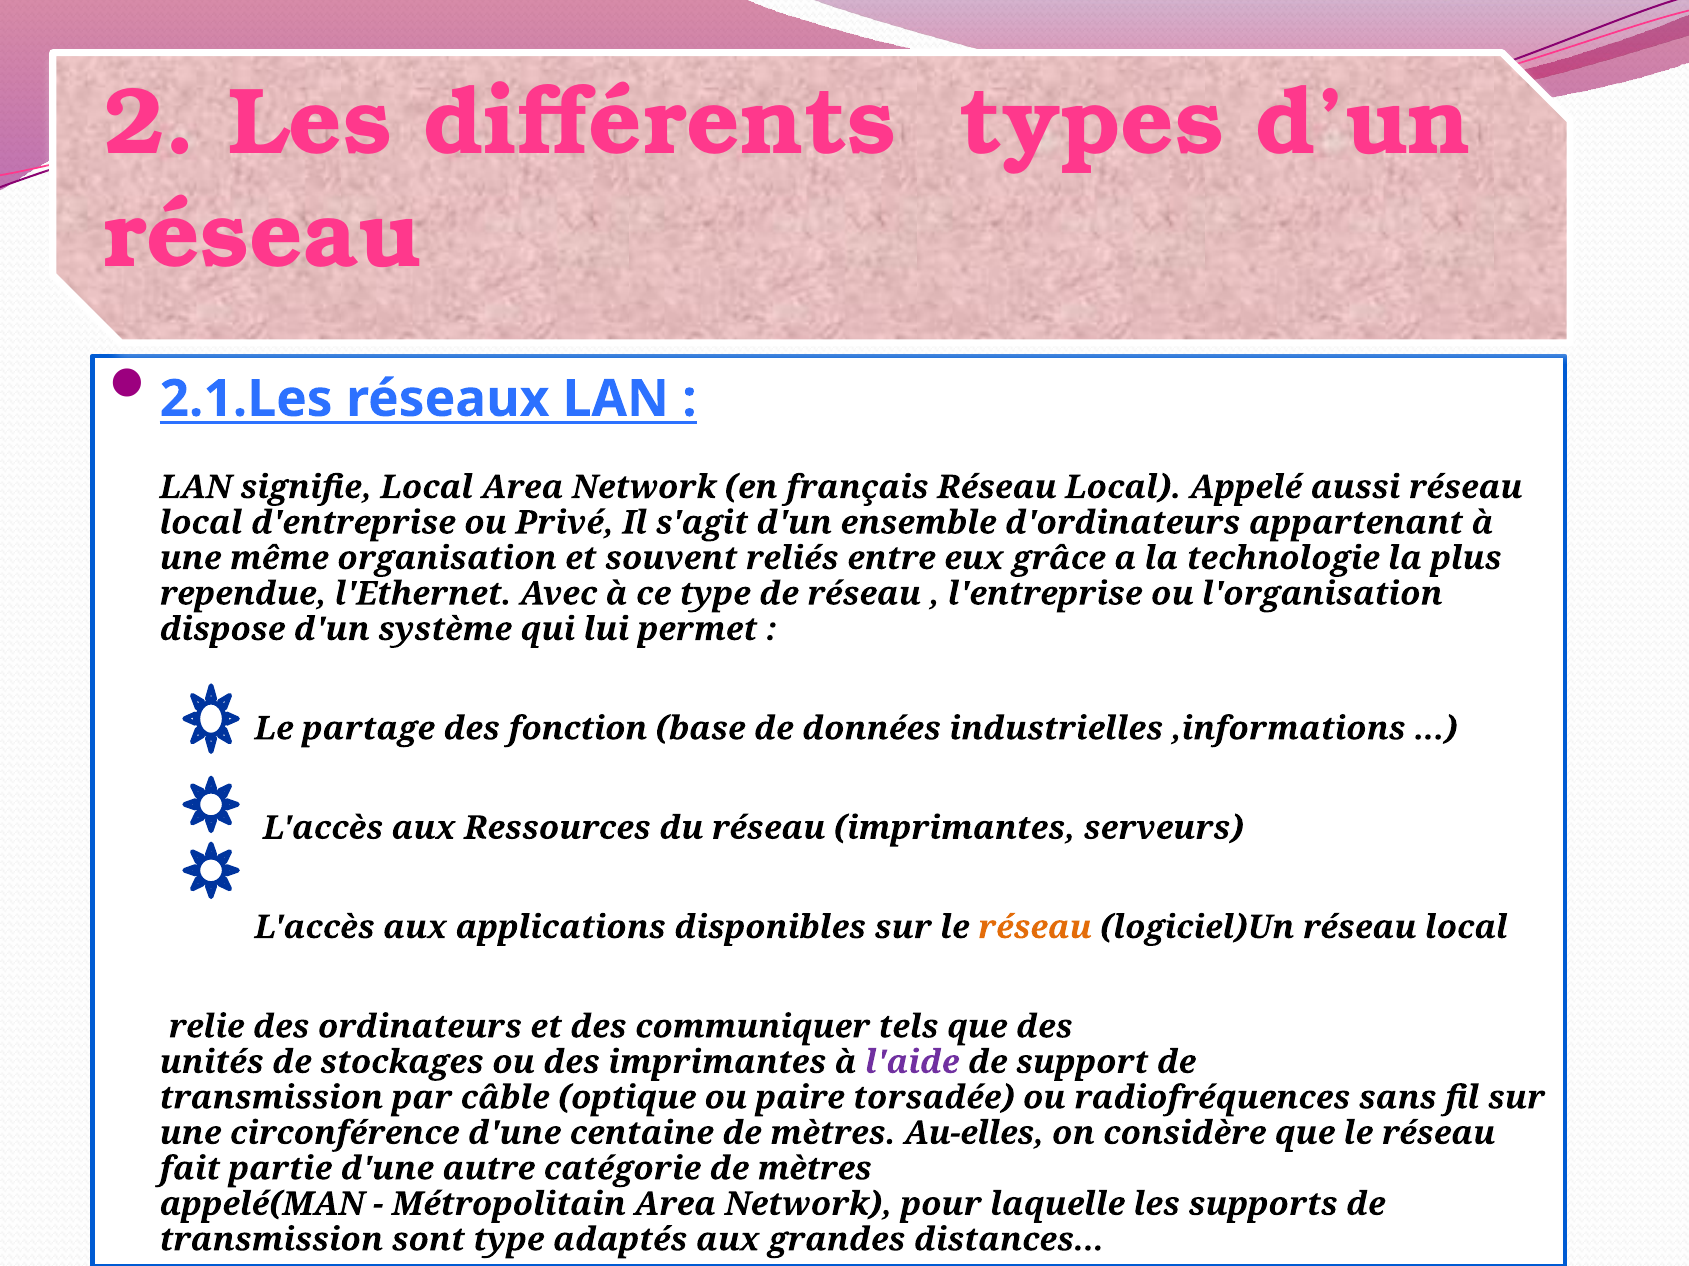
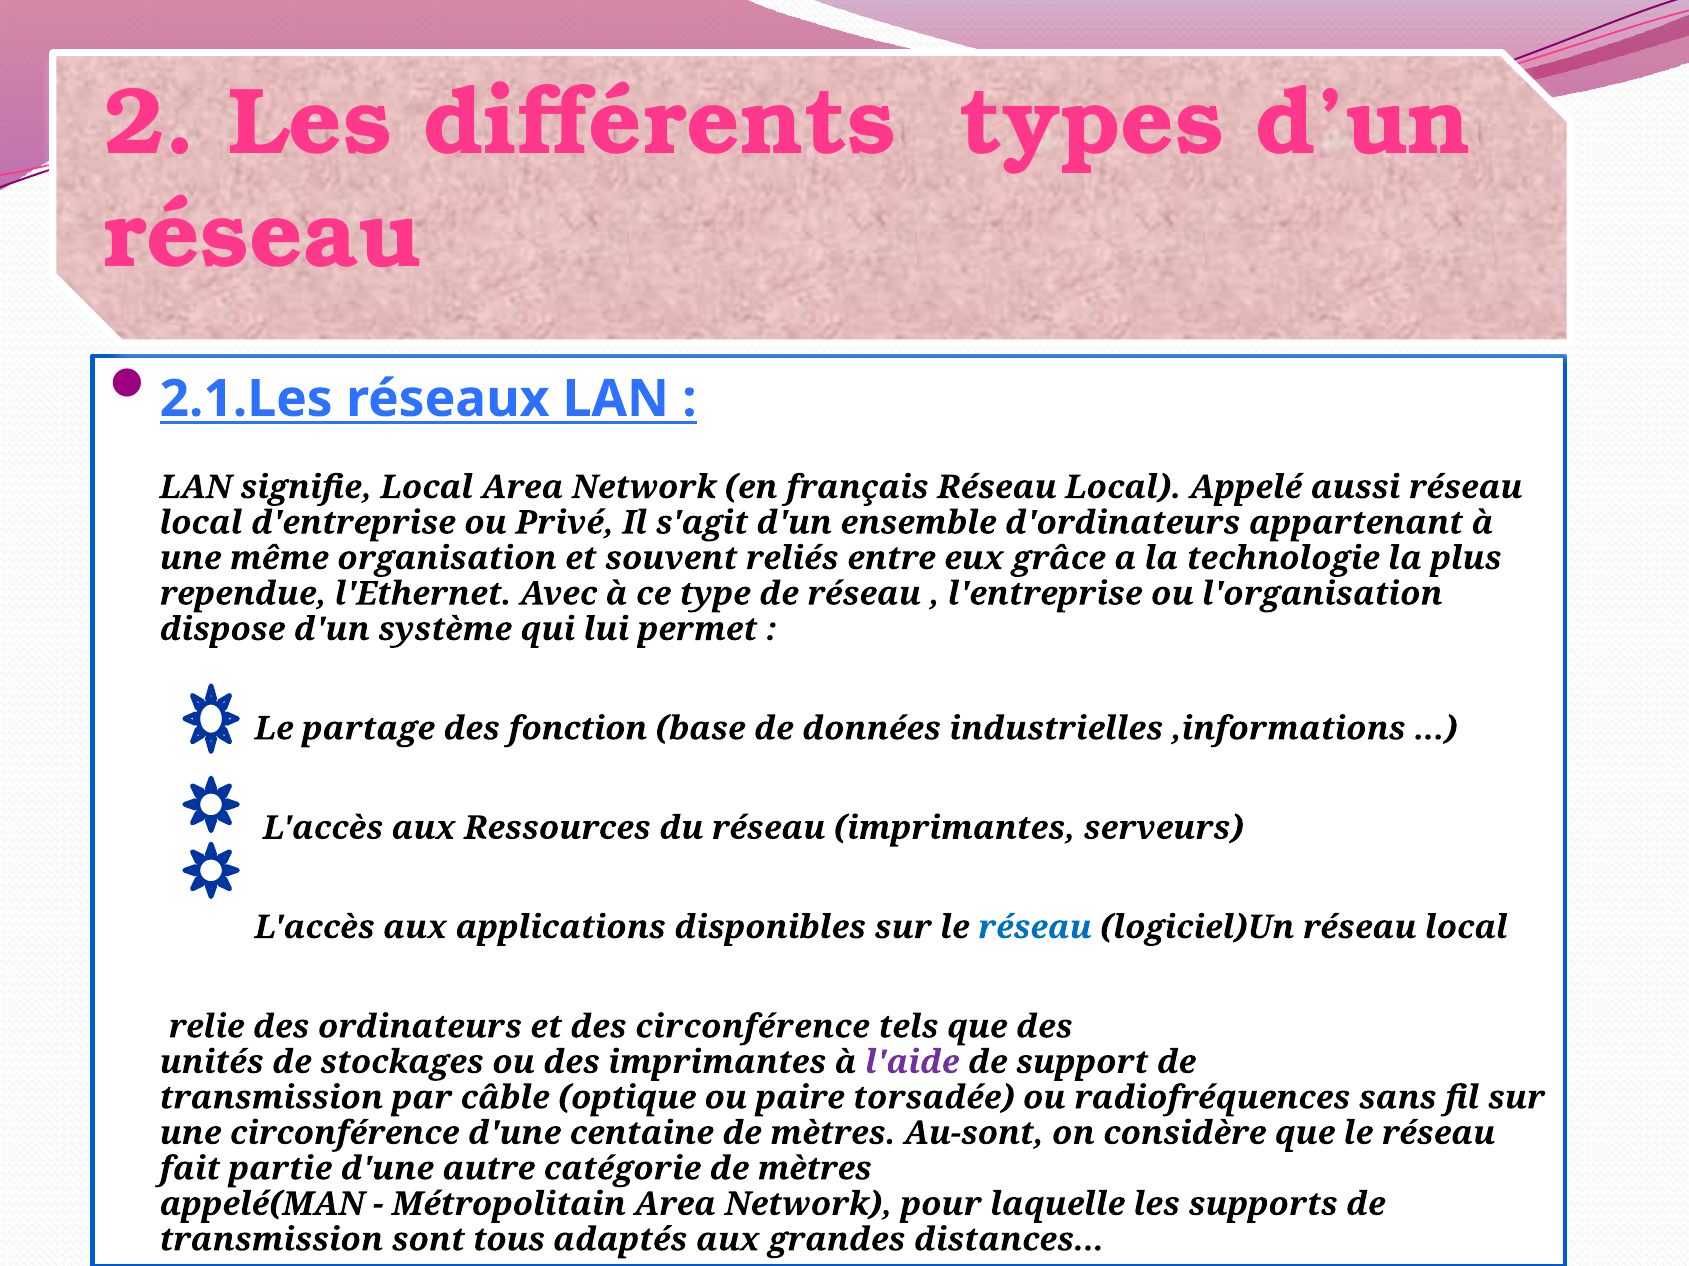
réseau at (1035, 928) colour: orange -> blue
des communiquer: communiquer -> circonférence
Au-elles: Au-elles -> Au-sont
sont type: type -> tous
